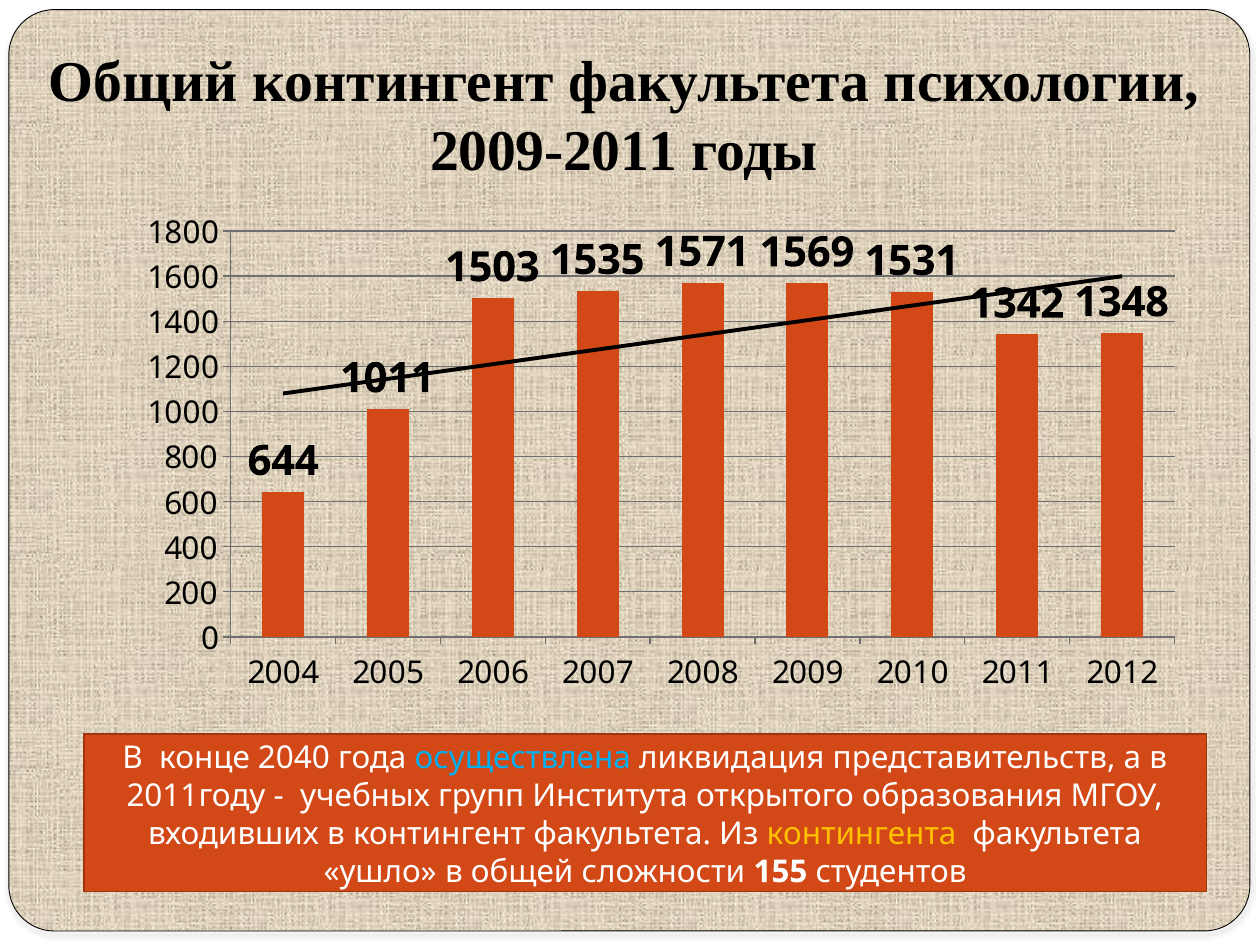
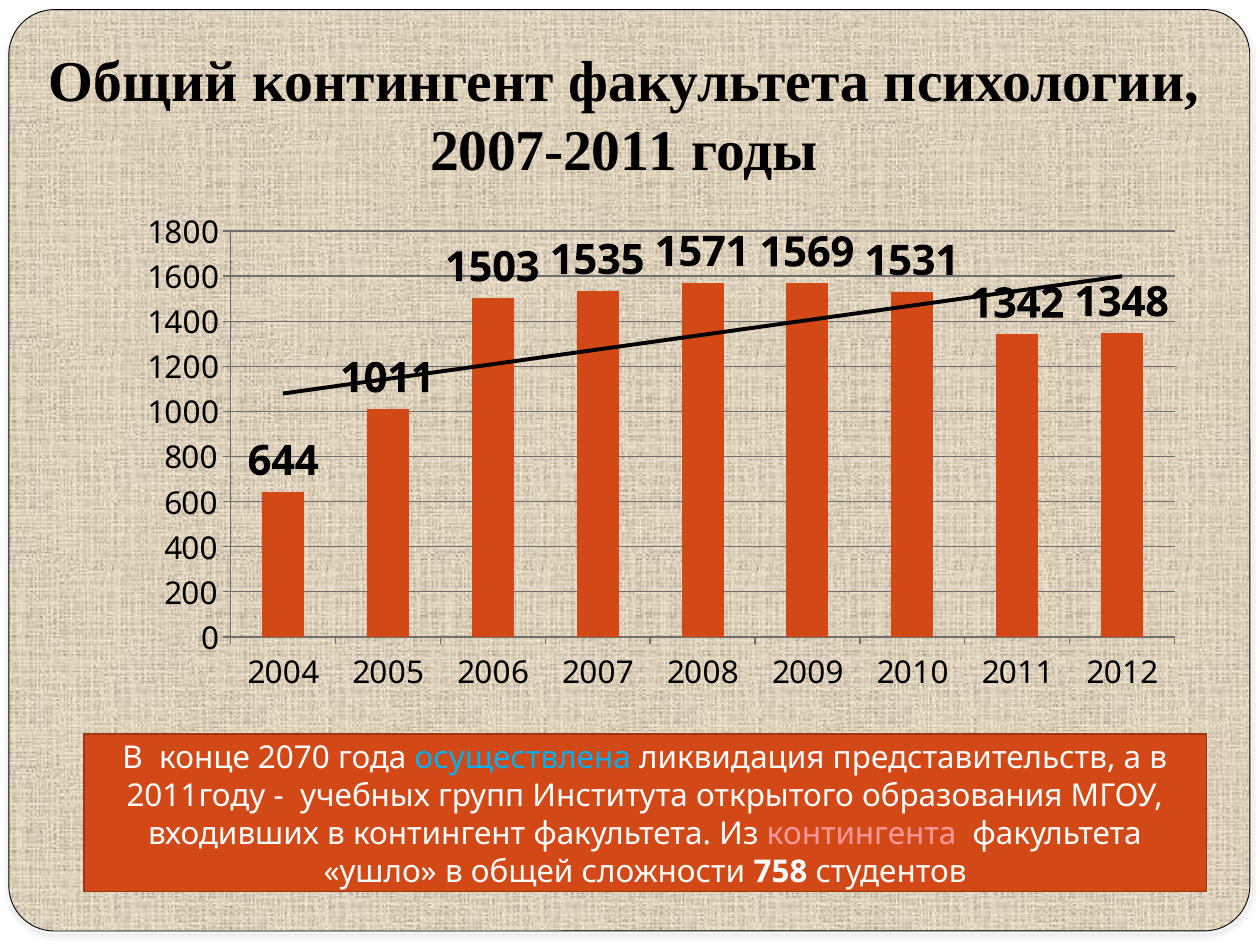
2009-2011: 2009-2011 -> 2007-2011
2040: 2040 -> 2070
контингента colour: yellow -> pink
155: 155 -> 758
